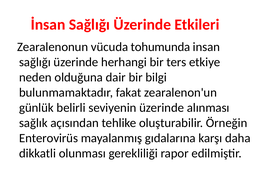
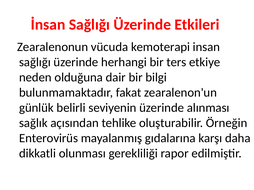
tohumunda: tohumunda -> kemoterapi
